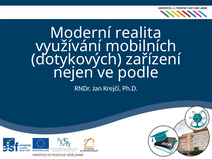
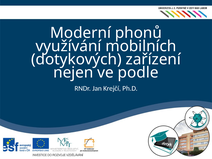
realita: realita -> phonů
